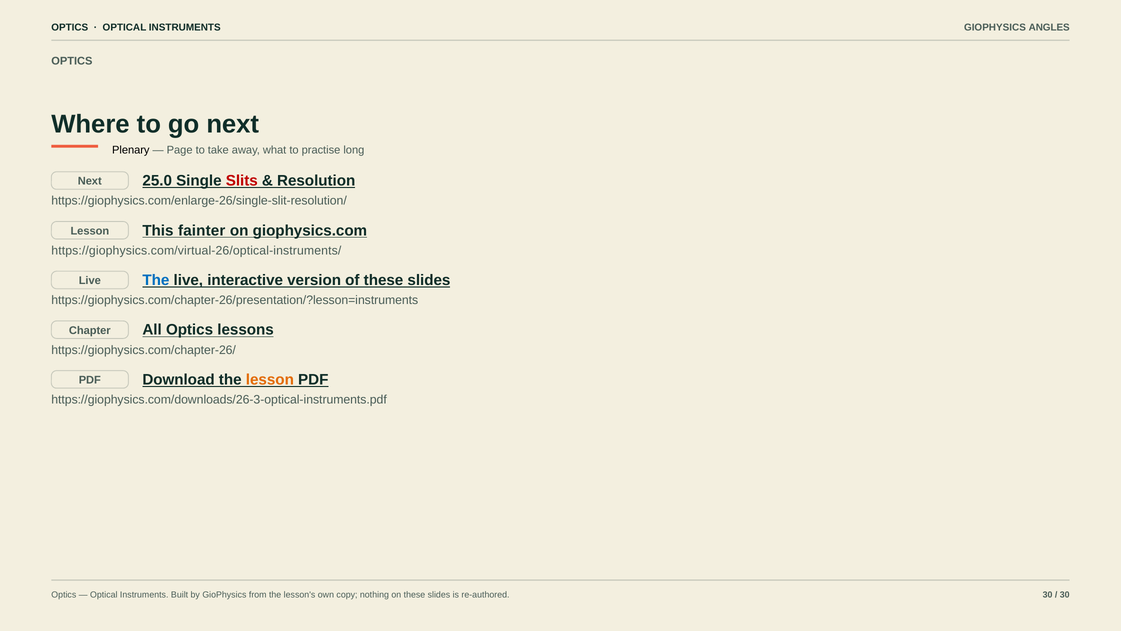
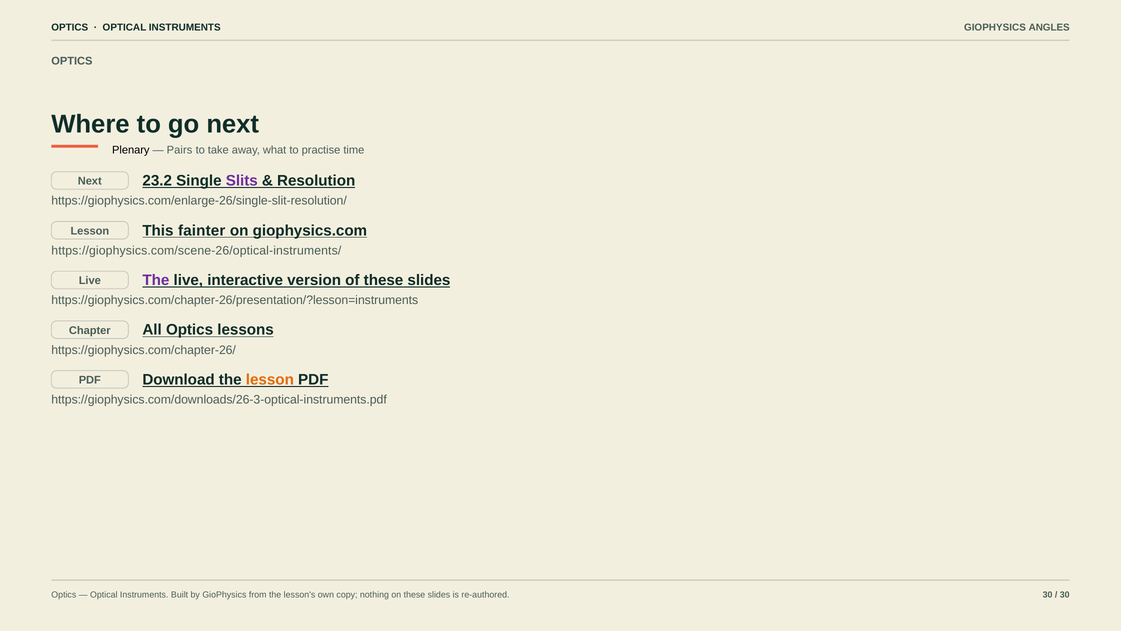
Page: Page -> Pairs
long: long -> time
25.0: 25.0 -> 23.2
Slits colour: red -> purple
https://giophysics.com/virtual-26/optical-instruments/: https://giophysics.com/virtual-26/optical-instruments/ -> https://giophysics.com/scene-26/optical-instruments/
The at (156, 280) colour: blue -> purple
